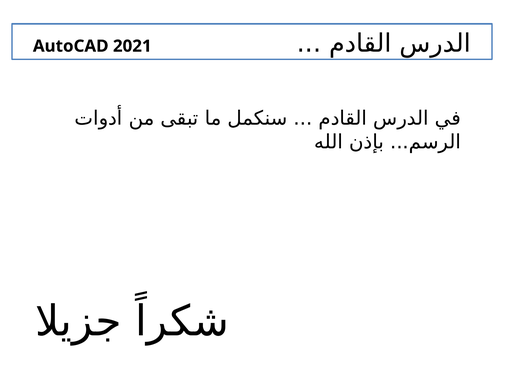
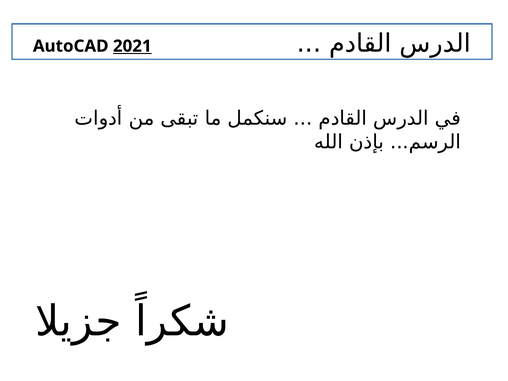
2021 underline: none -> present
